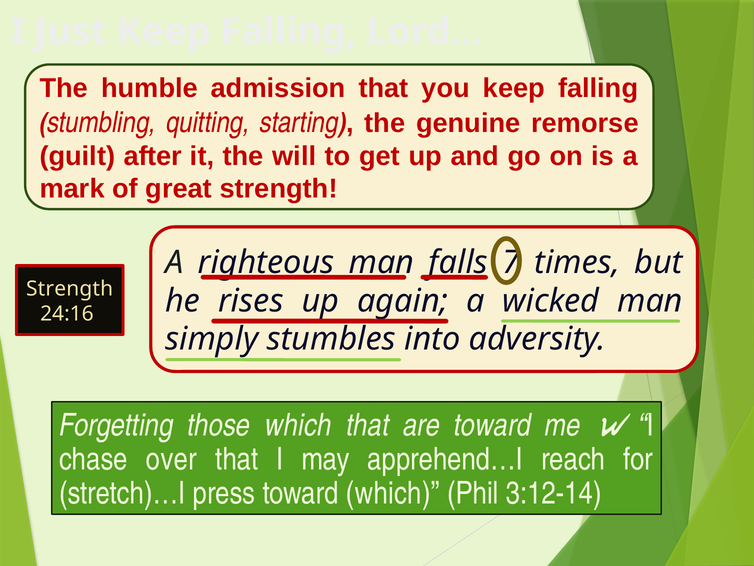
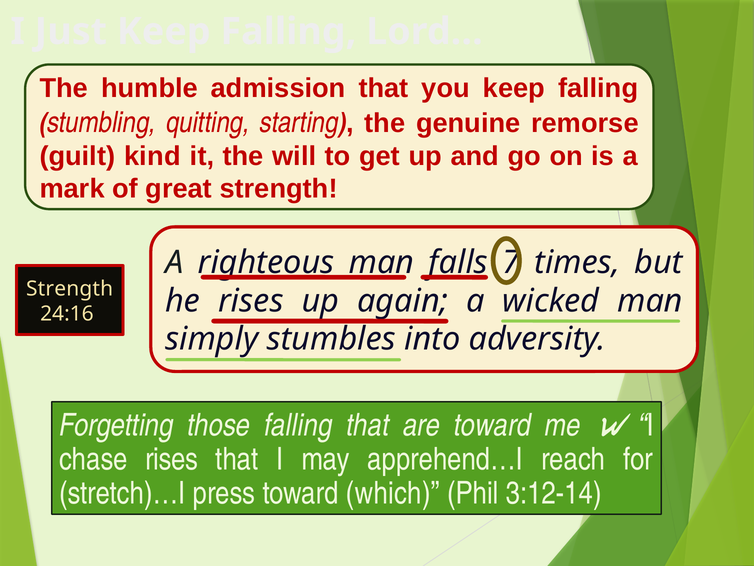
after: after -> kind
those which: which -> falling
chase over: over -> rises
